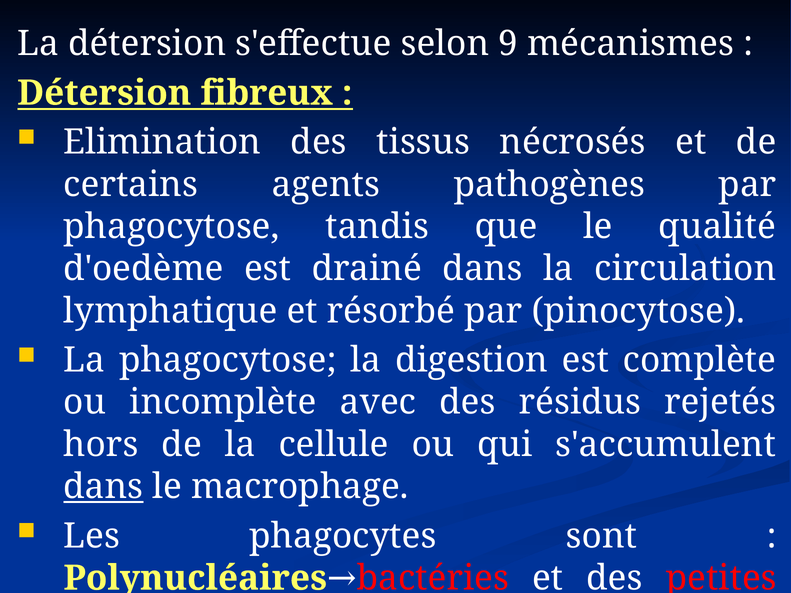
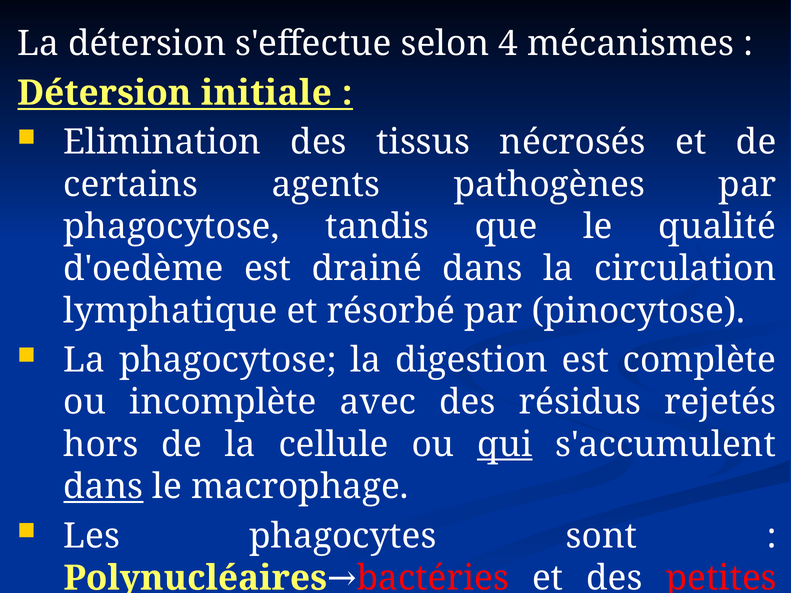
9: 9 -> 4
fibreux: fibreux -> initiale
qui underline: none -> present
